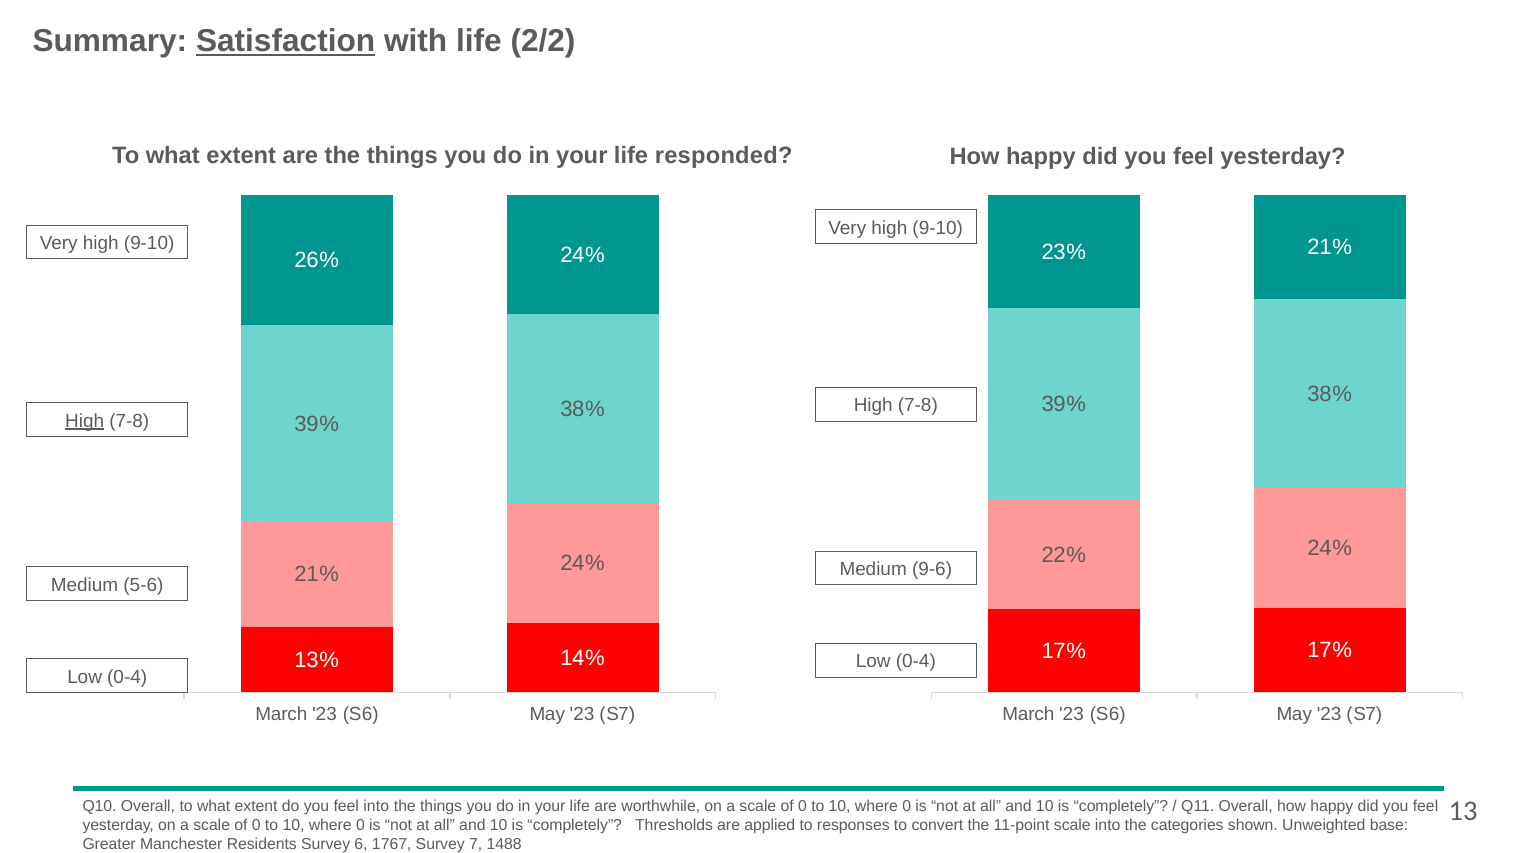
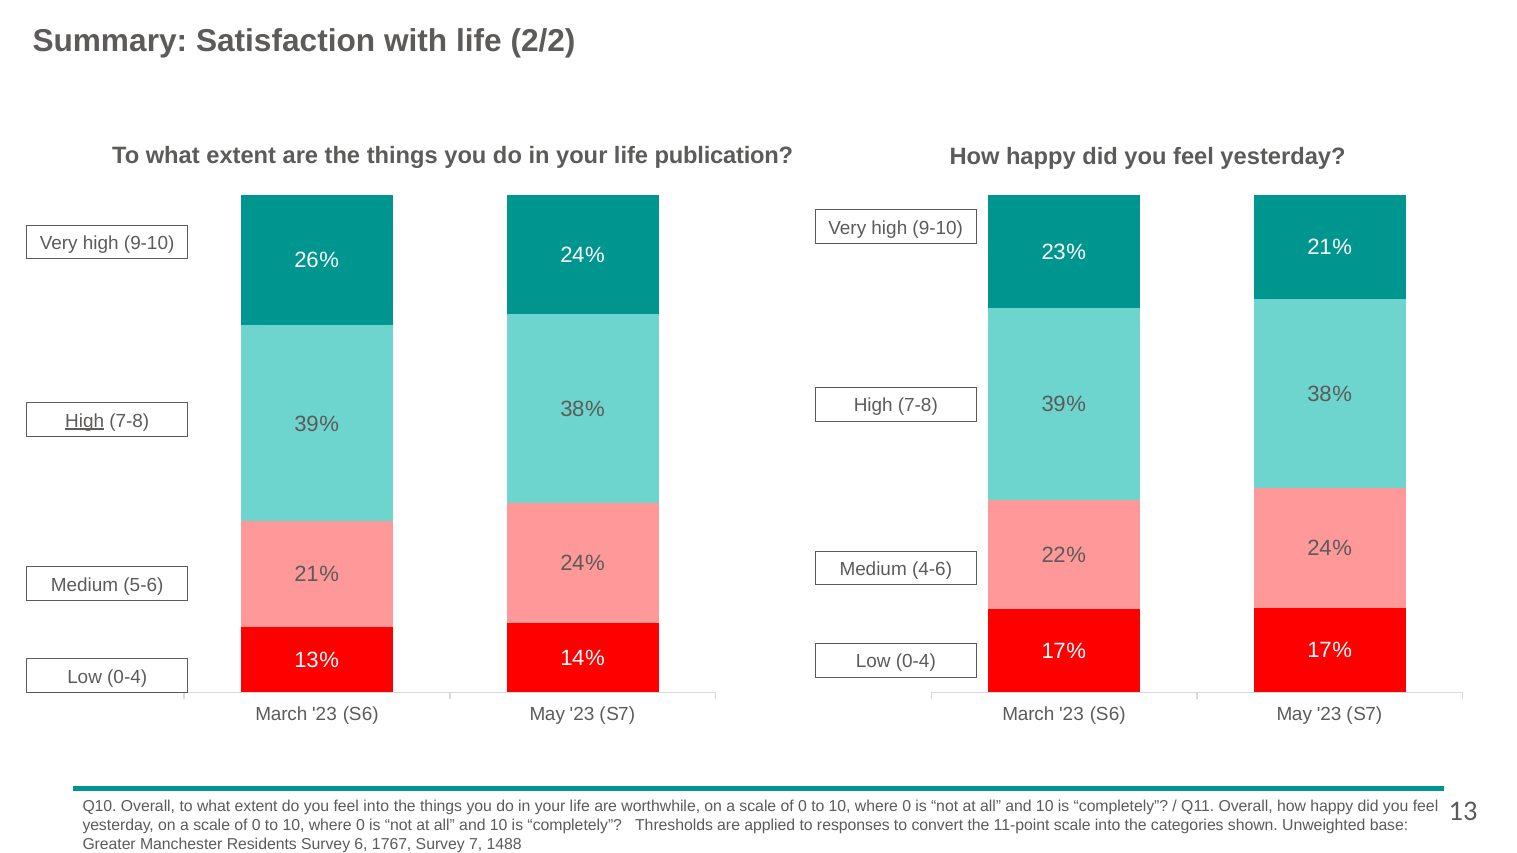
Satisfaction underline: present -> none
responded: responded -> publication
9-6: 9-6 -> 4-6
